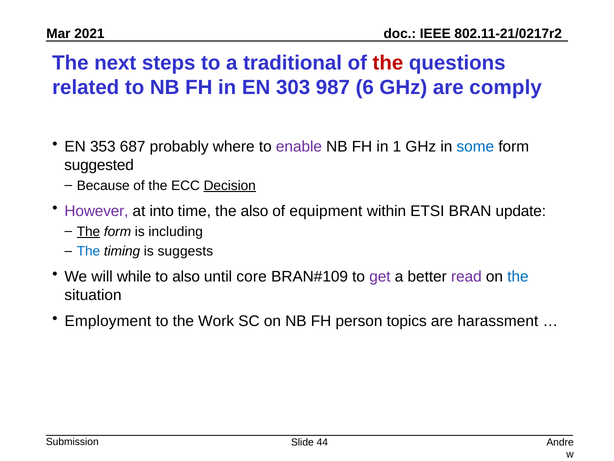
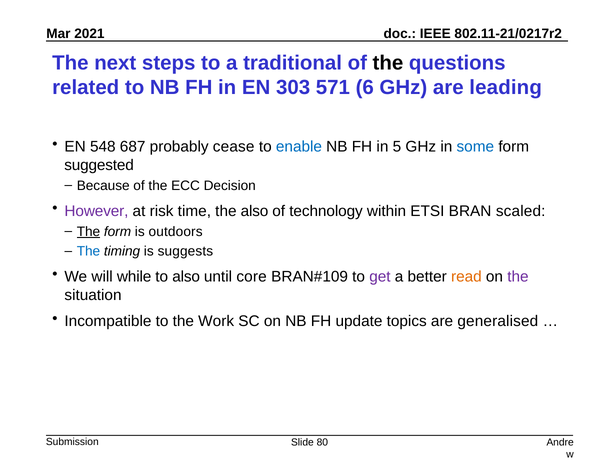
the at (388, 63) colour: red -> black
987: 987 -> 571
comply: comply -> leading
353: 353 -> 548
where: where -> cease
enable colour: purple -> blue
1: 1 -> 5
Decision underline: present -> none
into: into -> risk
equipment: equipment -> technology
update: update -> scaled
including: including -> outdoors
read colour: purple -> orange
the at (518, 276) colour: blue -> purple
Employment: Employment -> Incompatible
person: person -> update
harassment: harassment -> generalised
44: 44 -> 80
